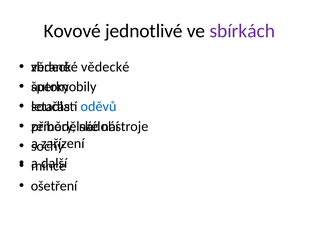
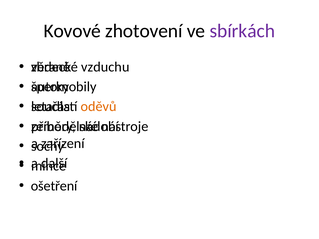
jednotlivé: jednotlivé -> zhotovení
vědecké at (105, 67): vědecké -> vzduchu
oděvů colour: blue -> orange
